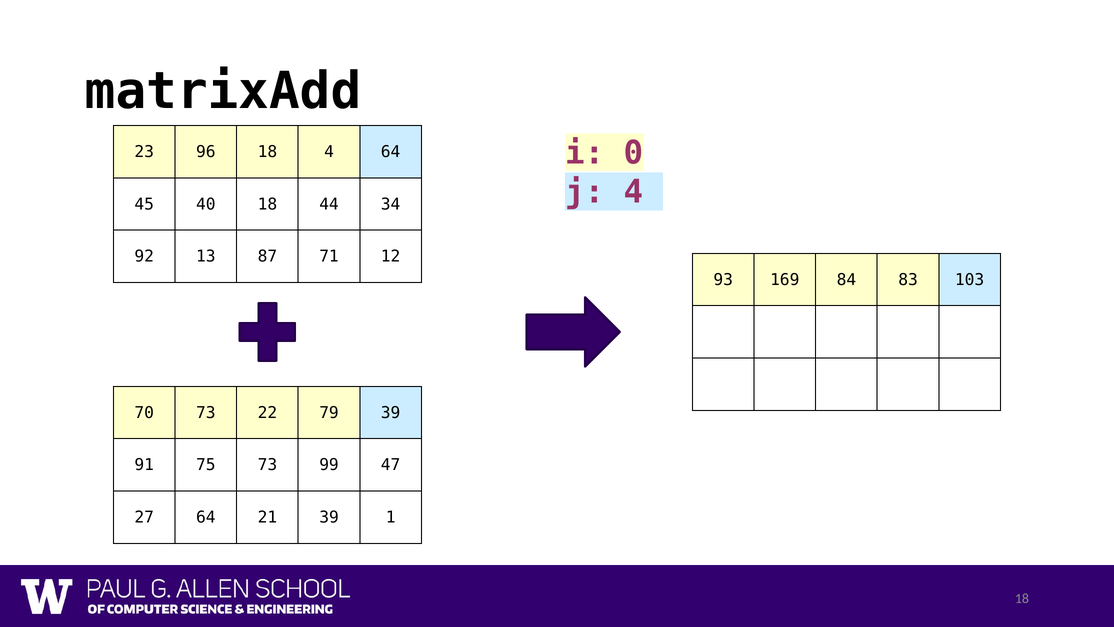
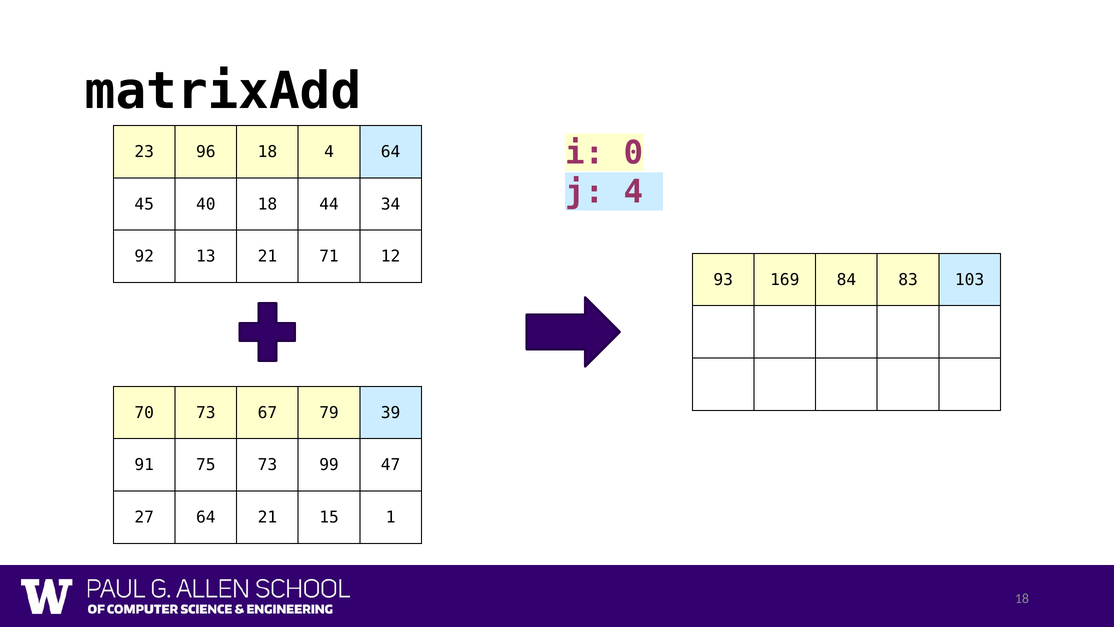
13 87: 87 -> 21
22: 22 -> 67
21 39: 39 -> 15
